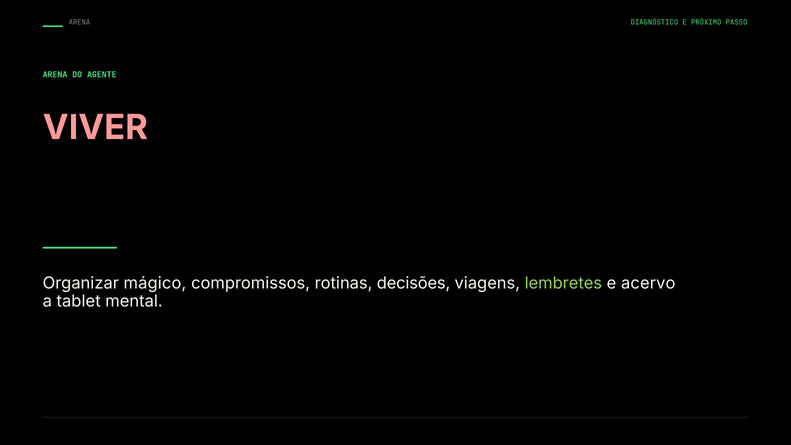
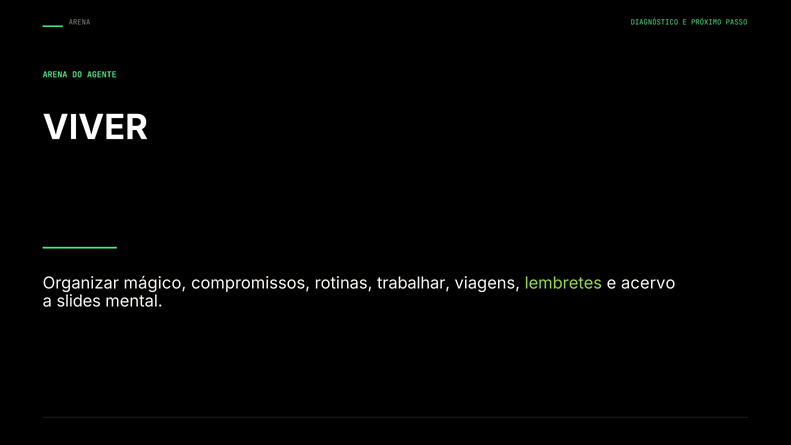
VIVER colour: pink -> white
decisões: decisões -> trabalhar
tablet: tablet -> slides
